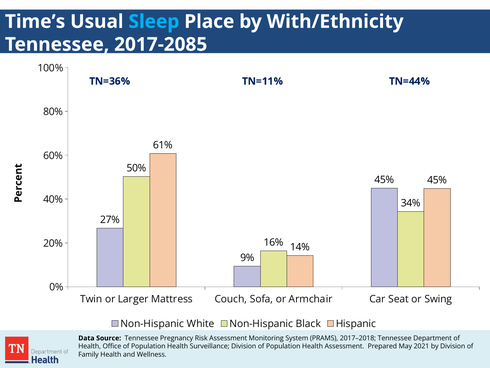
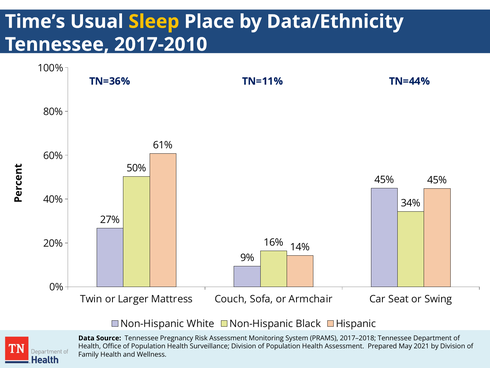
Sleep colour: light blue -> yellow
With/Ethnicity: With/Ethnicity -> Data/Ethnicity
2017-2085: 2017-2085 -> 2017-2010
